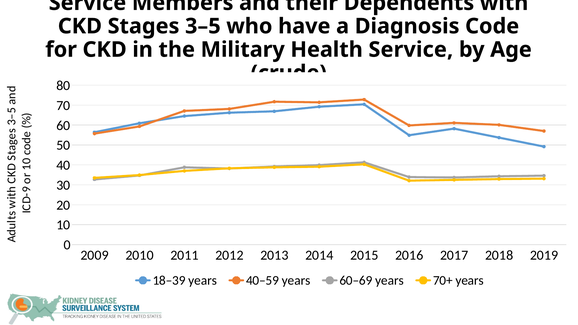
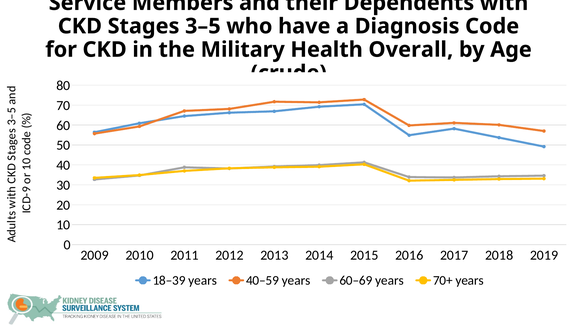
Health Service: Service -> Overall
